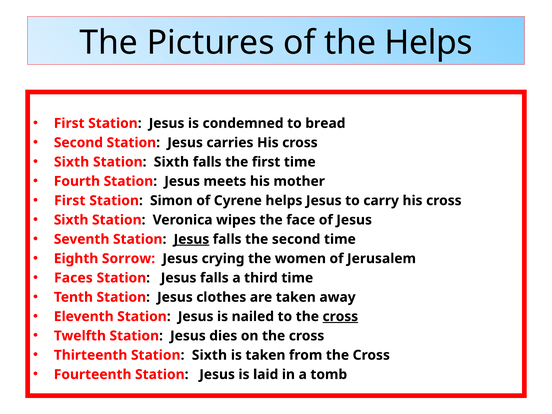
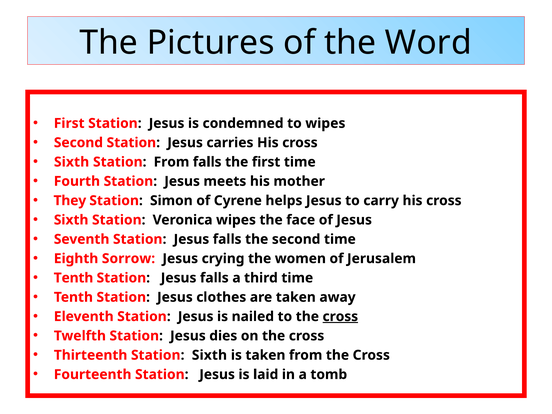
the Helps: Helps -> Word
to bread: bread -> wipes
Sixth at (171, 162): Sixth -> From
First at (70, 201): First -> They
Jesus at (191, 239) underline: present -> none
Faces at (73, 278): Faces -> Tenth
